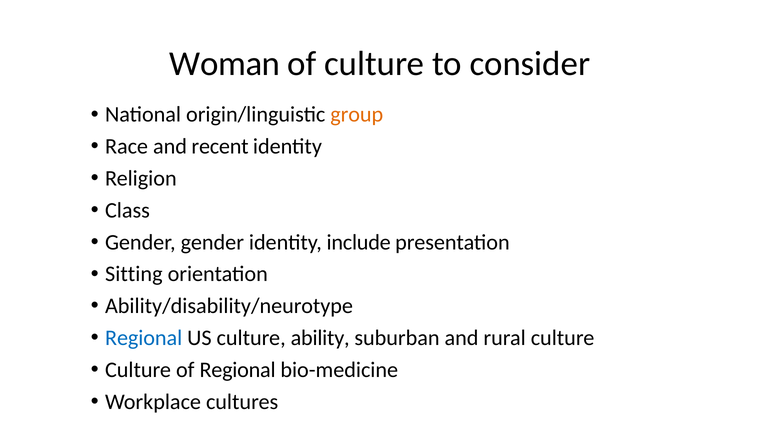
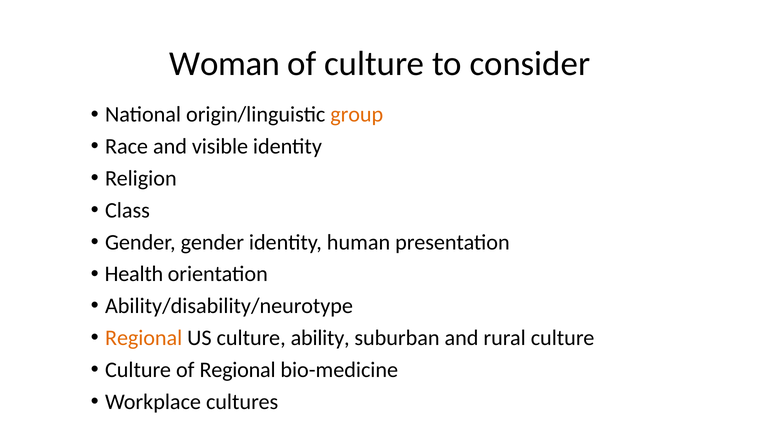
recent: recent -> visible
include: include -> human
Sitting: Sitting -> Health
Regional at (144, 338) colour: blue -> orange
